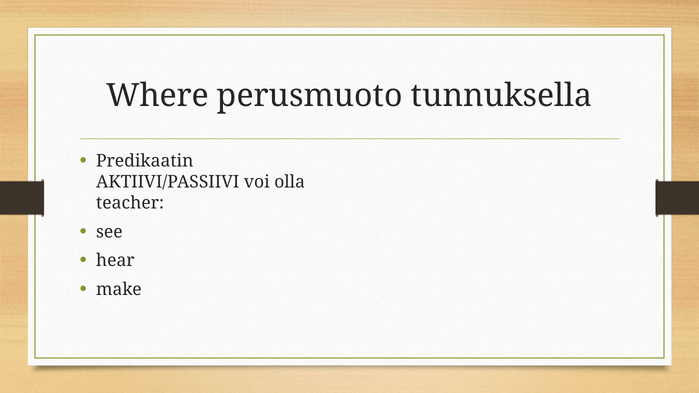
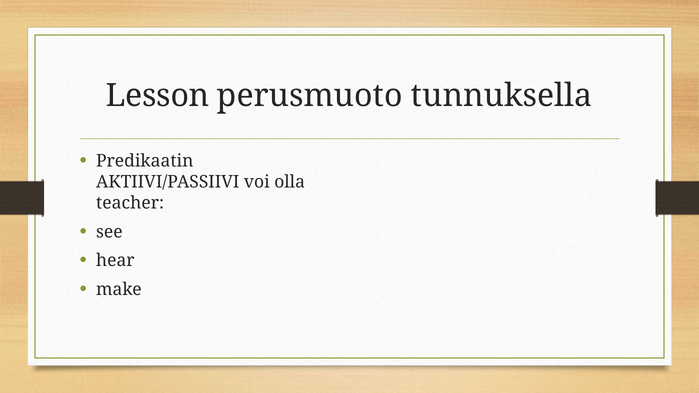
Where: Where -> Lesson
